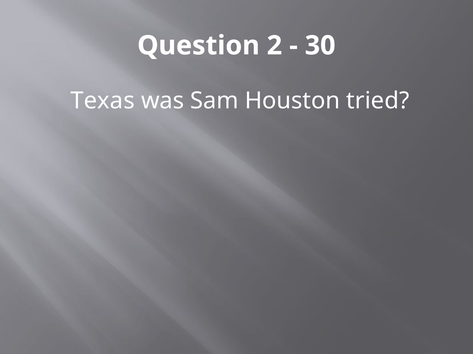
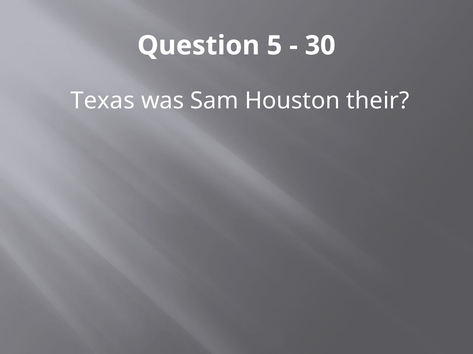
2: 2 -> 5
tried: tried -> their
